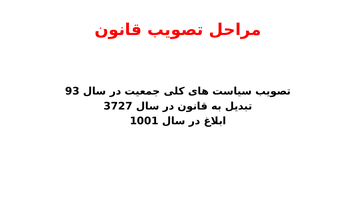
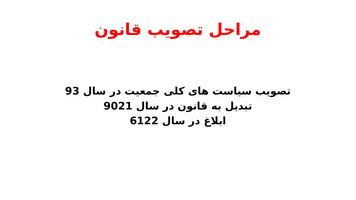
3727: 3727 -> 9021
1001: 1001 -> 6122
